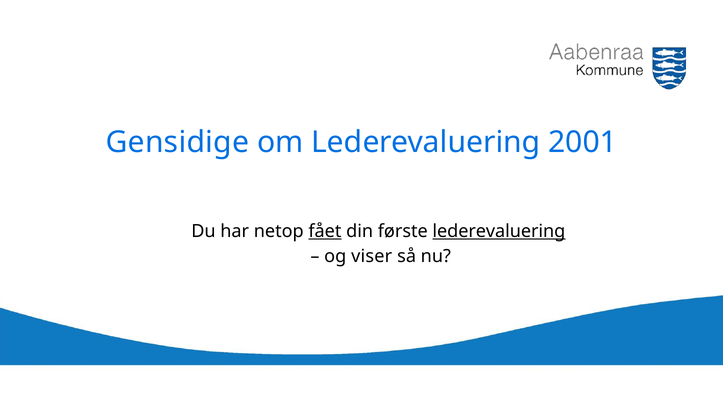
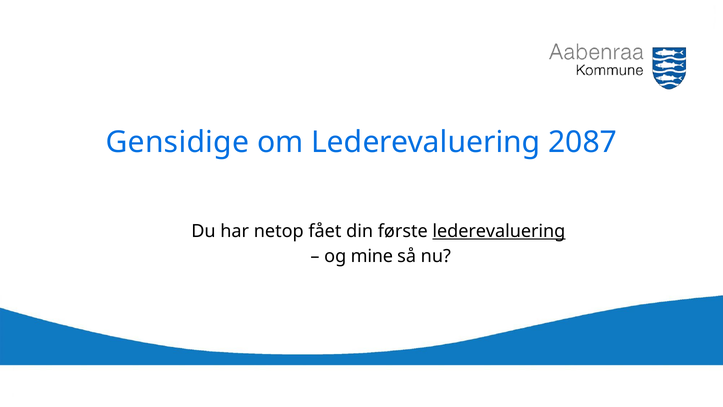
2001: 2001 -> 2087
fået underline: present -> none
viser: viser -> mine
